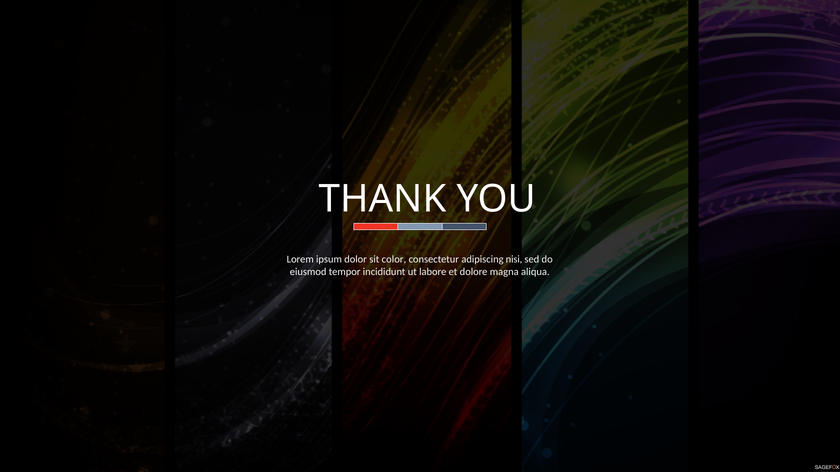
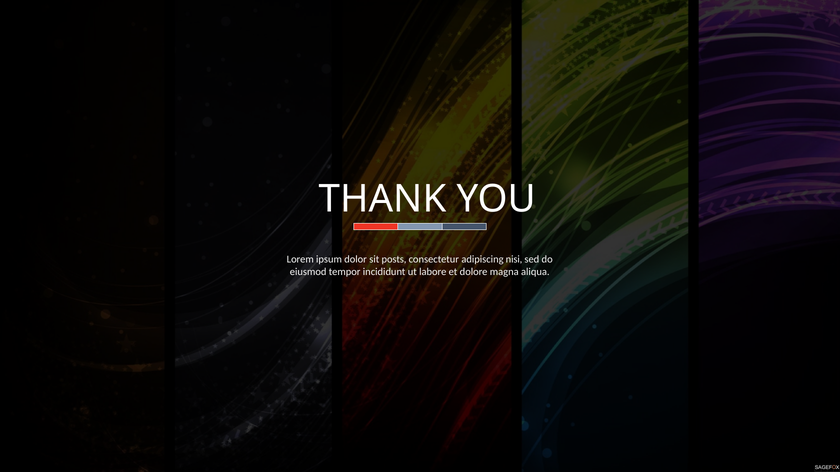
color: color -> posts
